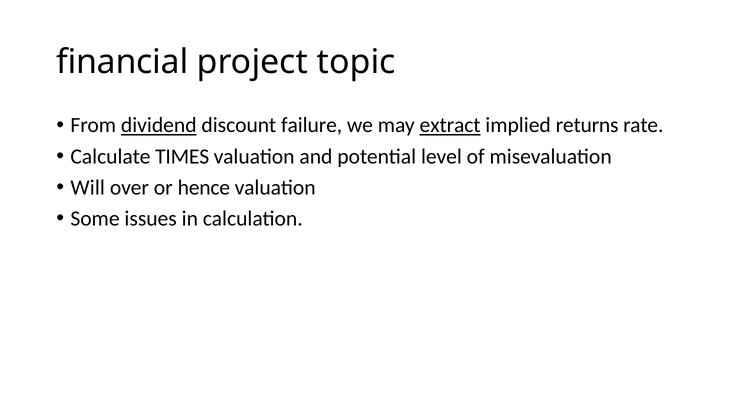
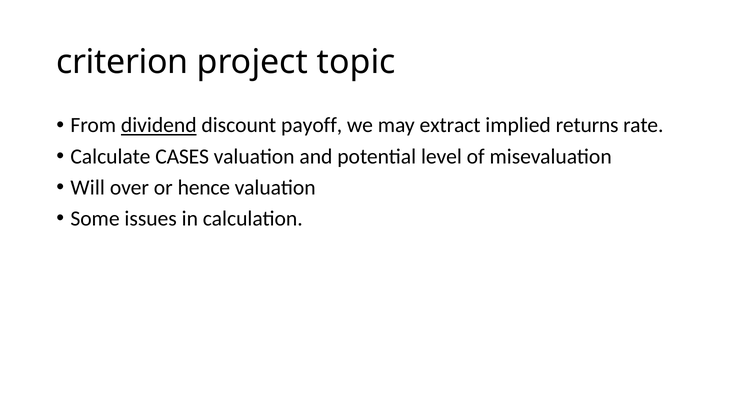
financial: financial -> criterion
failure: failure -> payoff
extract underline: present -> none
TIMES: TIMES -> CASES
